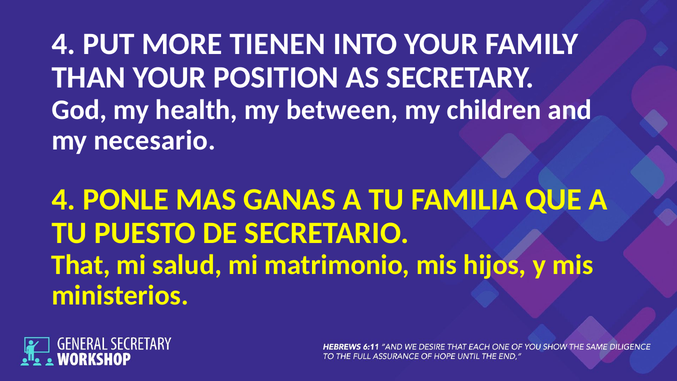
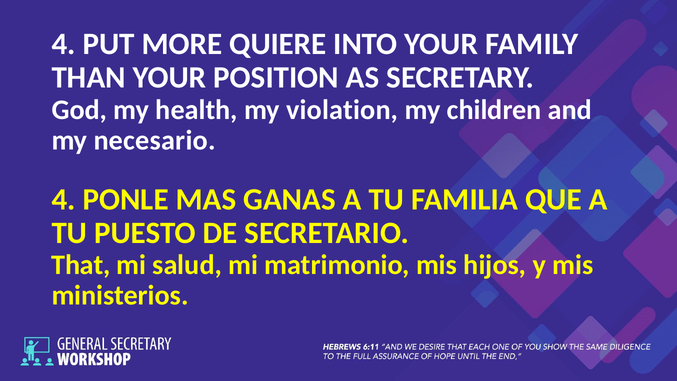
TIENEN: TIENEN -> QUIERE
between: between -> violation
